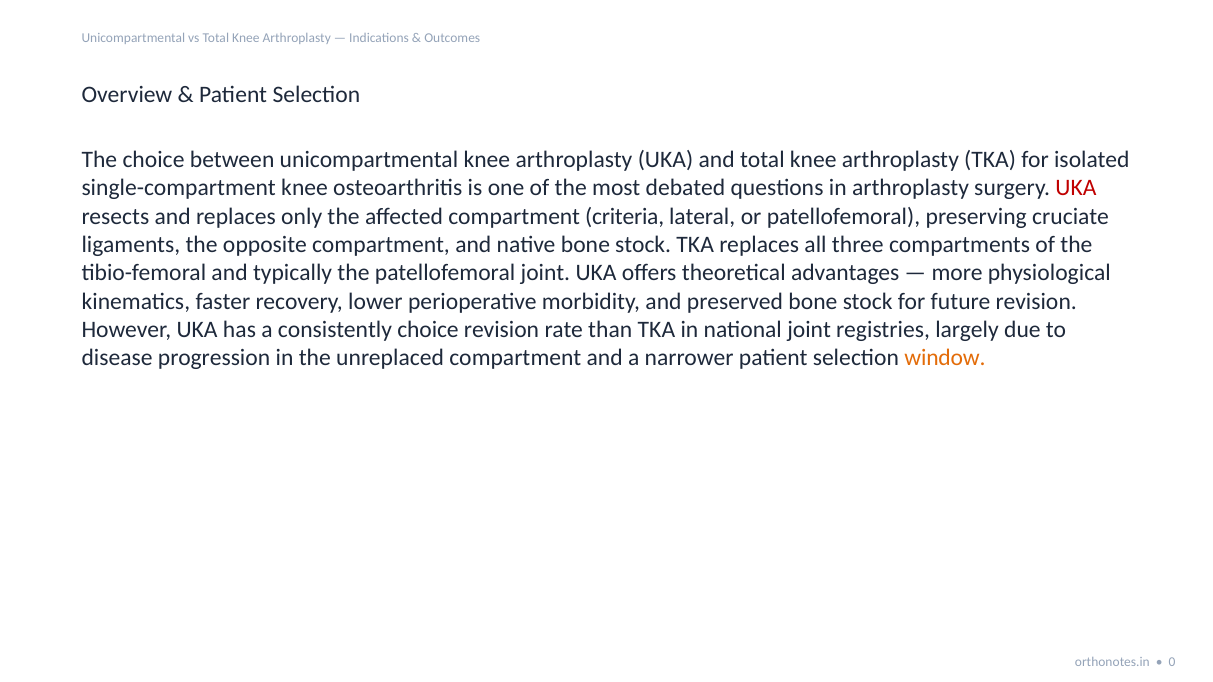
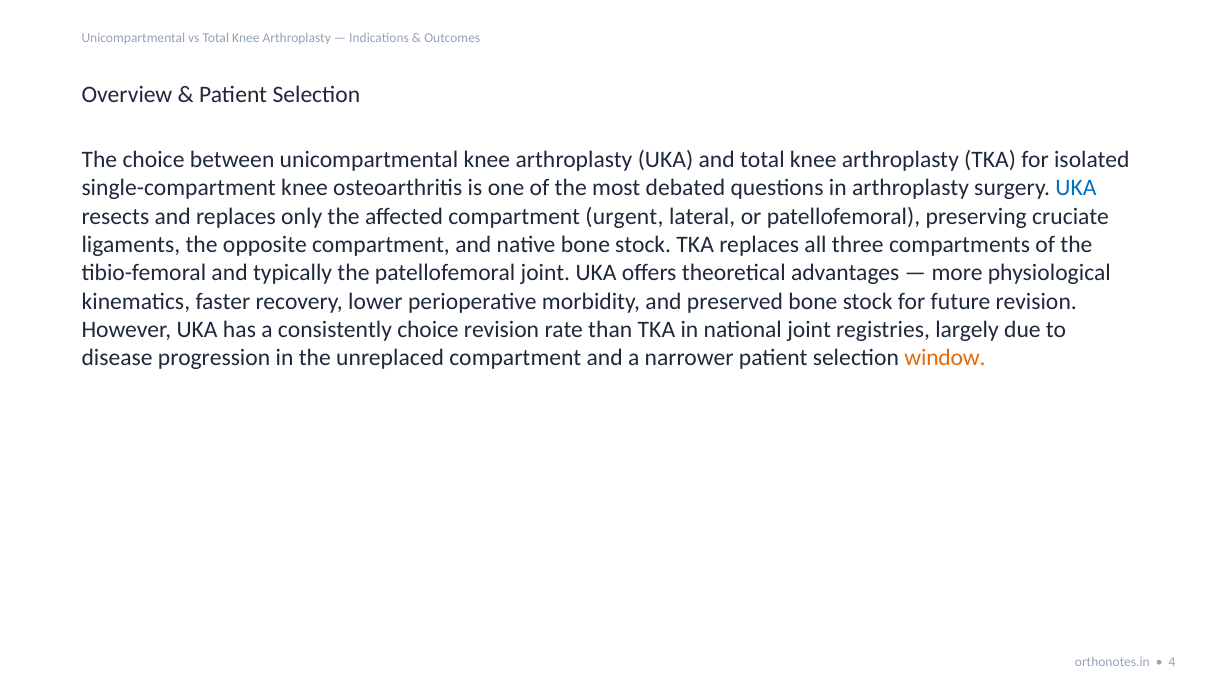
UKA at (1076, 188) colour: red -> blue
criteria: criteria -> urgent
0: 0 -> 4
